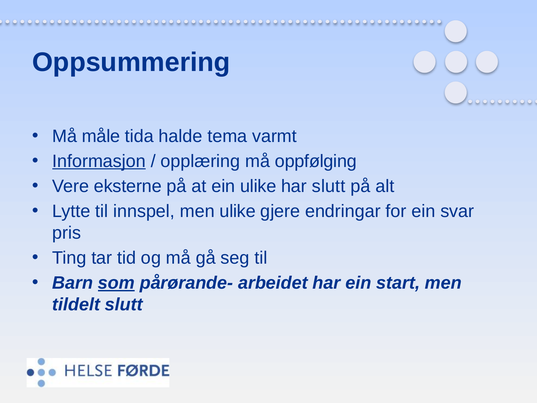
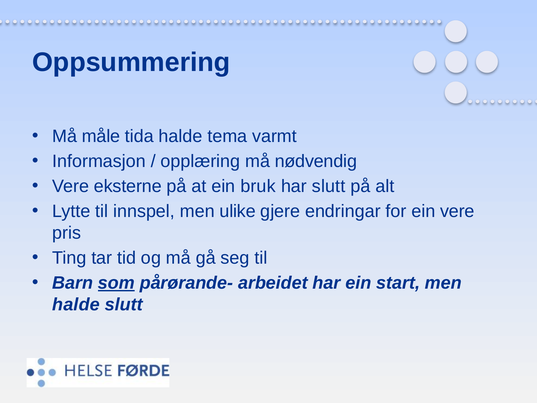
Informasjon underline: present -> none
oppfølging: oppfølging -> nødvendig
ein ulike: ulike -> bruk
ein svar: svar -> vere
tildelt at (76, 304): tildelt -> halde
